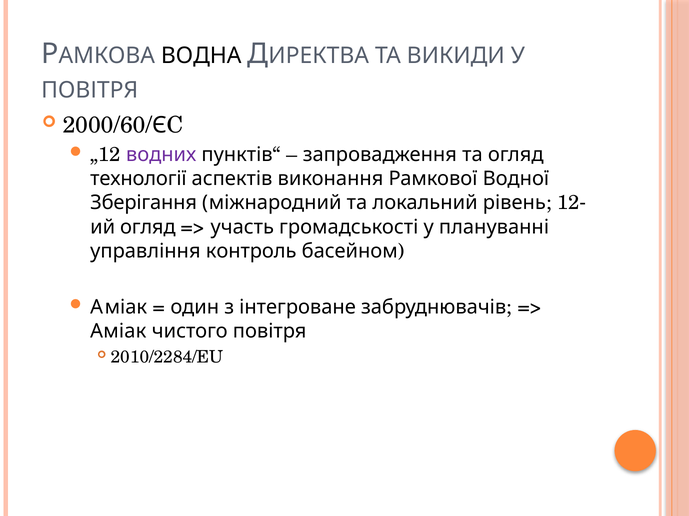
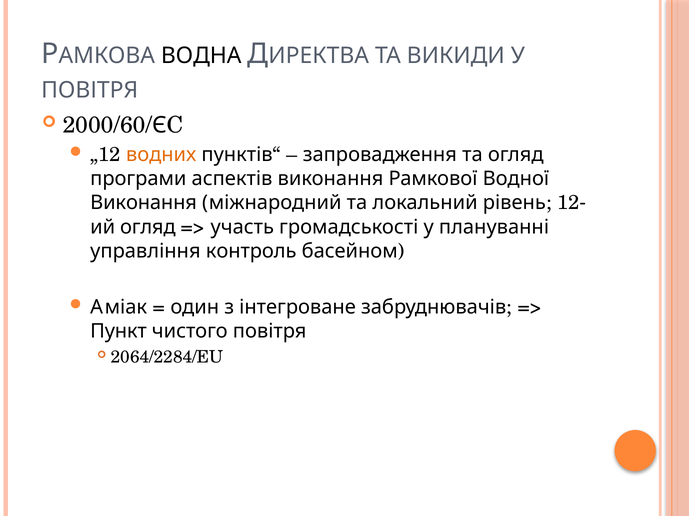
водних colour: purple -> orange
технології: технології -> програми
Зберігання at (144, 203): Зберігання -> Виконання
Aміак at (118, 332): Aміак -> Пункт
2010/2284/EU: 2010/2284/EU -> 2064/2284/EU
